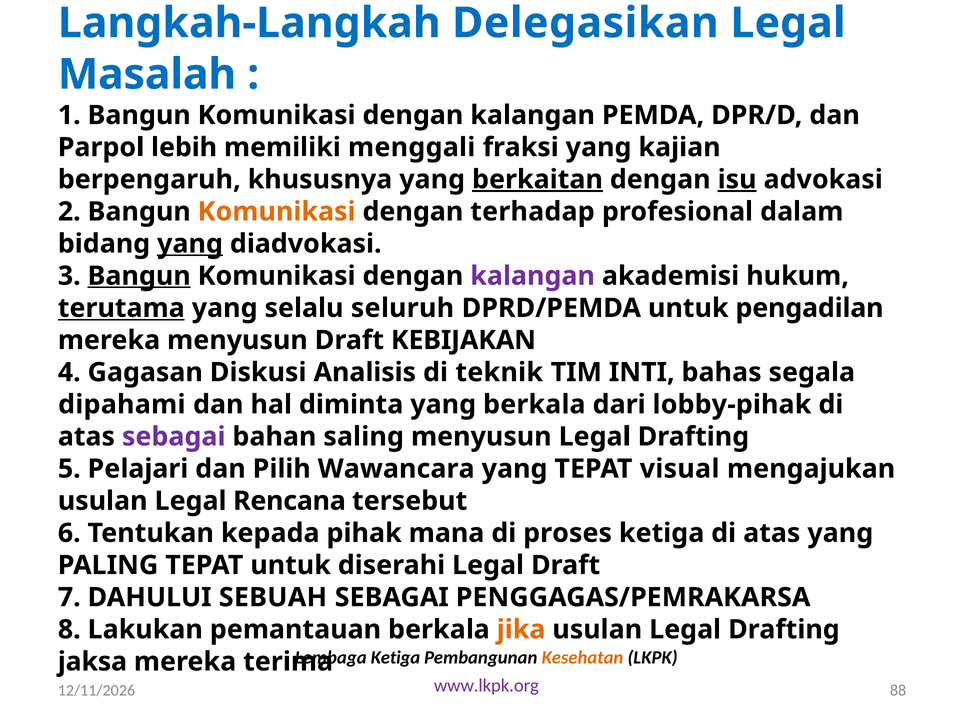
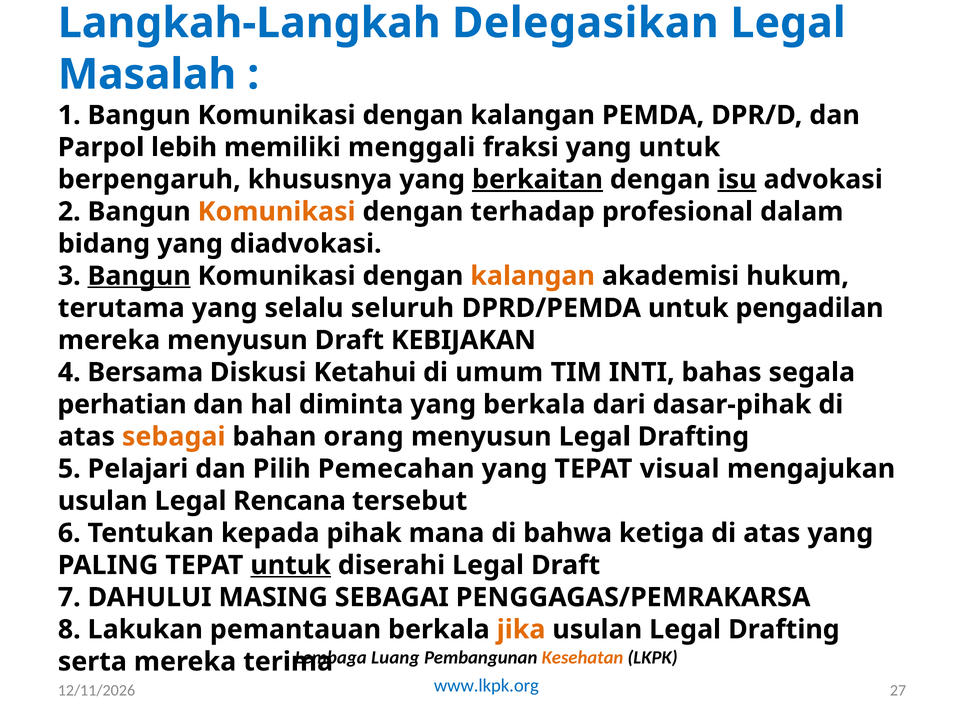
yang kajian: kajian -> untuk
yang at (190, 244) underline: present -> none
kalangan at (533, 276) colour: purple -> orange
terutama underline: present -> none
Gagasan: Gagasan -> Bersama
Analisis: Analisis -> Ketahui
teknik: teknik -> umum
dipahami: dipahami -> perhatian
lobby-pihak: lobby-pihak -> dasar-pihak
sebagai at (174, 437) colour: purple -> orange
saling: saling -> orang
Wawancara: Wawancara -> Pemecahan
proses: proses -> bahwa
untuk at (291, 565) underline: none -> present
SEBUAH: SEBUAH -> MASING
Lembaga Ketiga: Ketiga -> Luang
jaksa: jaksa -> serta
www.lkpk.org colour: purple -> blue
88: 88 -> 27
